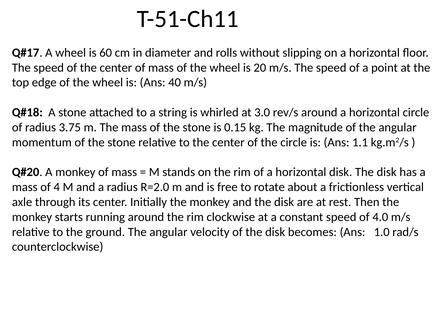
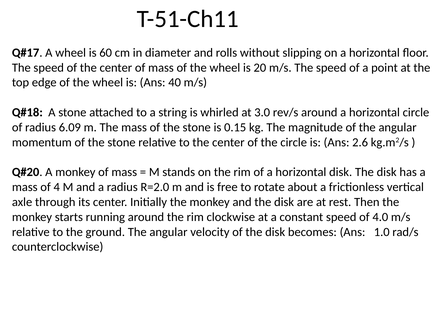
3.75: 3.75 -> 6.09
1.1: 1.1 -> 2.6
